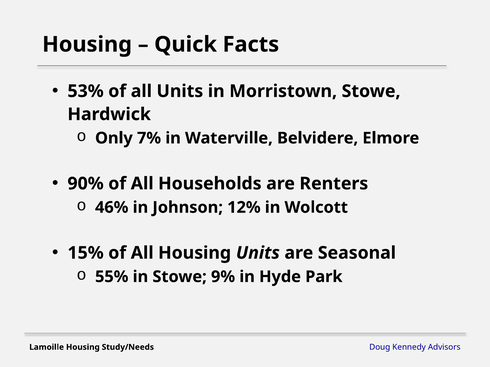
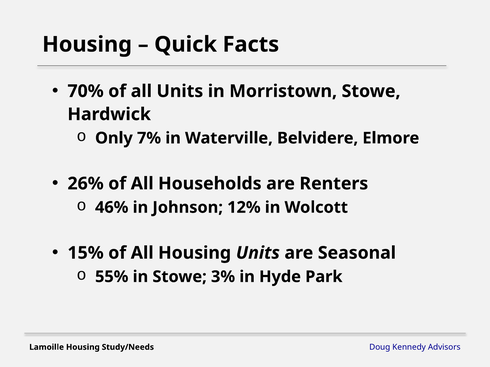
53%: 53% -> 70%
90%: 90% -> 26%
9%: 9% -> 3%
